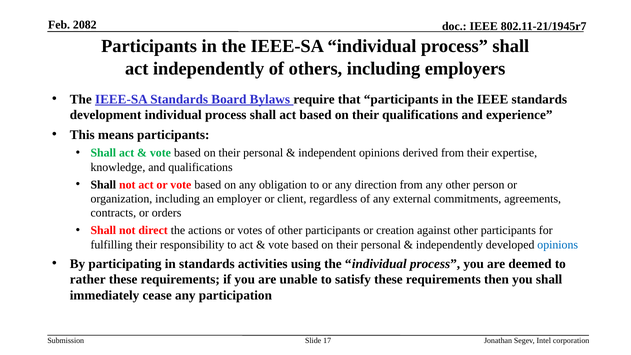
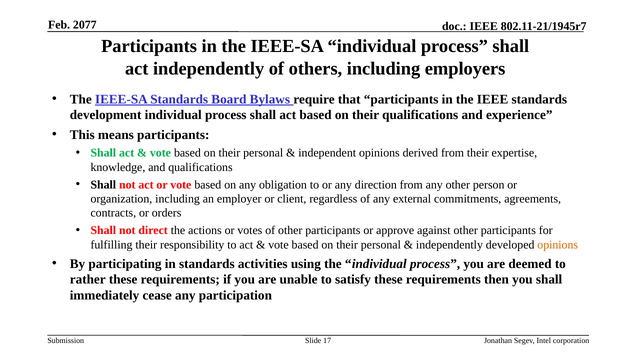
2082: 2082 -> 2077
creation: creation -> approve
opinions at (558, 245) colour: blue -> orange
